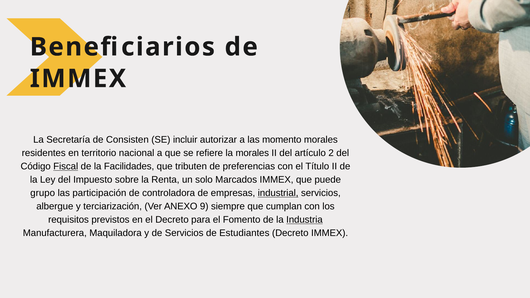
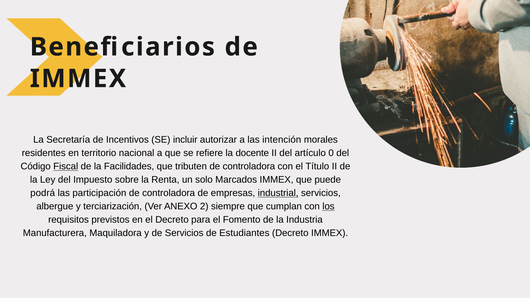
Consisten: Consisten -> Incentivos
momento: momento -> intención
la morales: morales -> docente
2: 2 -> 0
tributen de preferencias: preferencias -> controladora
grupo: grupo -> podrá
9: 9 -> 2
los underline: none -> present
Industria underline: present -> none
